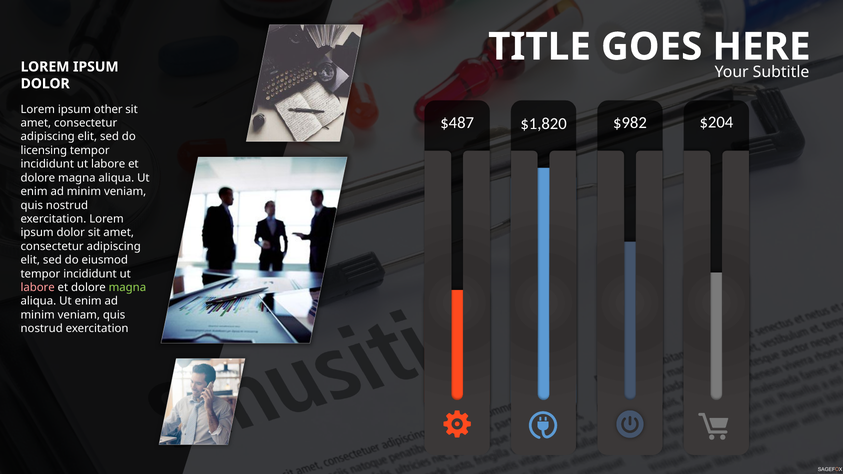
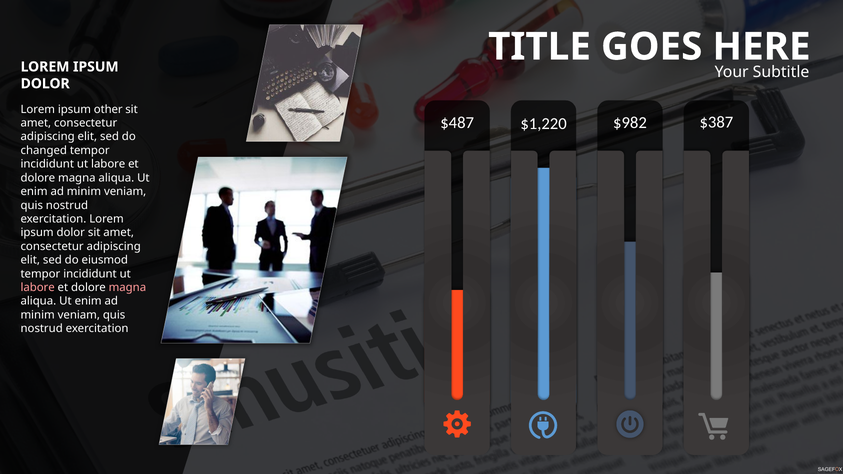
$1,820: $1,820 -> $1,220
$204: $204 -> $387
licensing: licensing -> changed
magna at (127, 288) colour: light green -> pink
